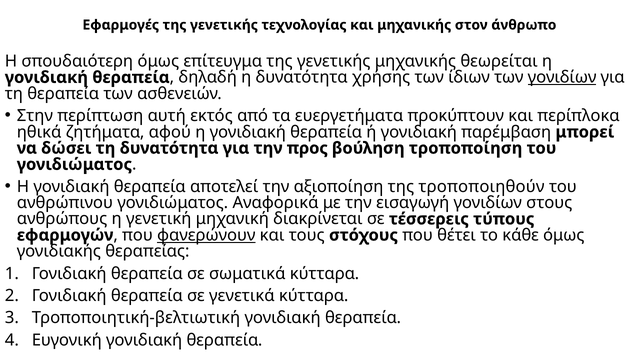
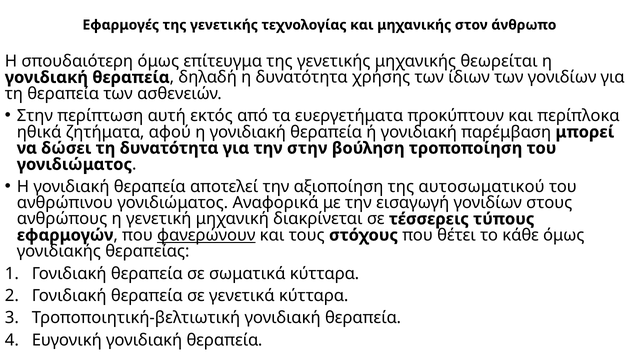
γονιδίων at (562, 77) underline: present -> none
την προς: προς -> στην
τροποποιηθούν: τροποποιηθούν -> αυτοσωματικού
